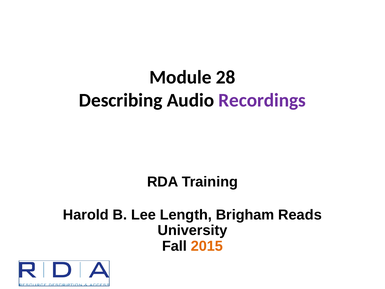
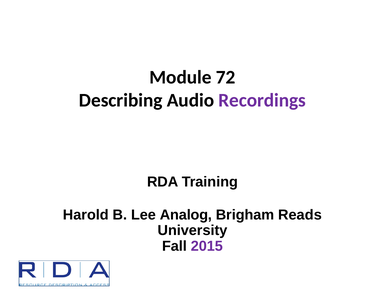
28: 28 -> 72
Length: Length -> Analog
2015 colour: orange -> purple
